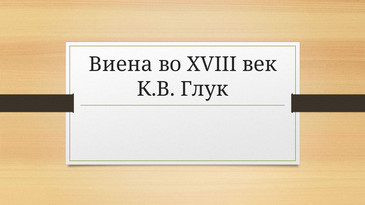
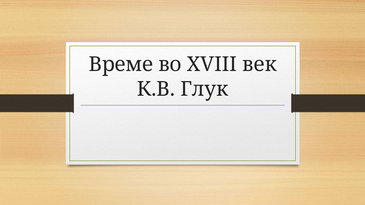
Виена: Виена -> Време
